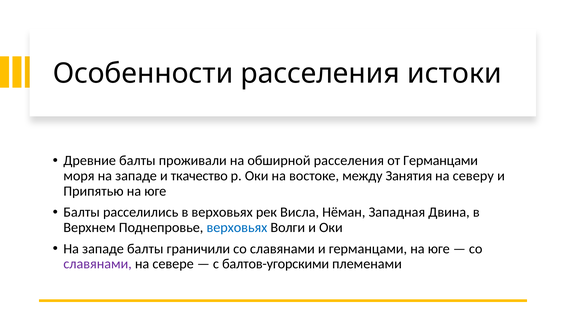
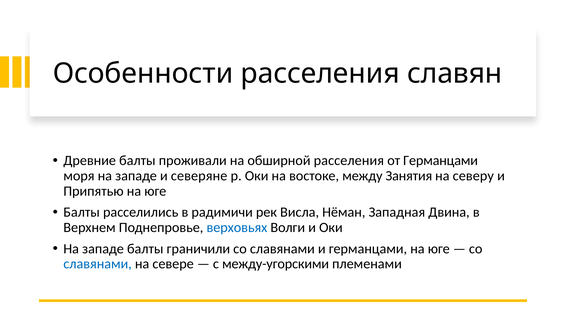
истоки: истоки -> славян
ткачество: ткачество -> северяне
в верховьях: верховьях -> радимичи
славянами at (98, 264) colour: purple -> blue
балтов-угорскими: балтов-угорскими -> между-угорскими
